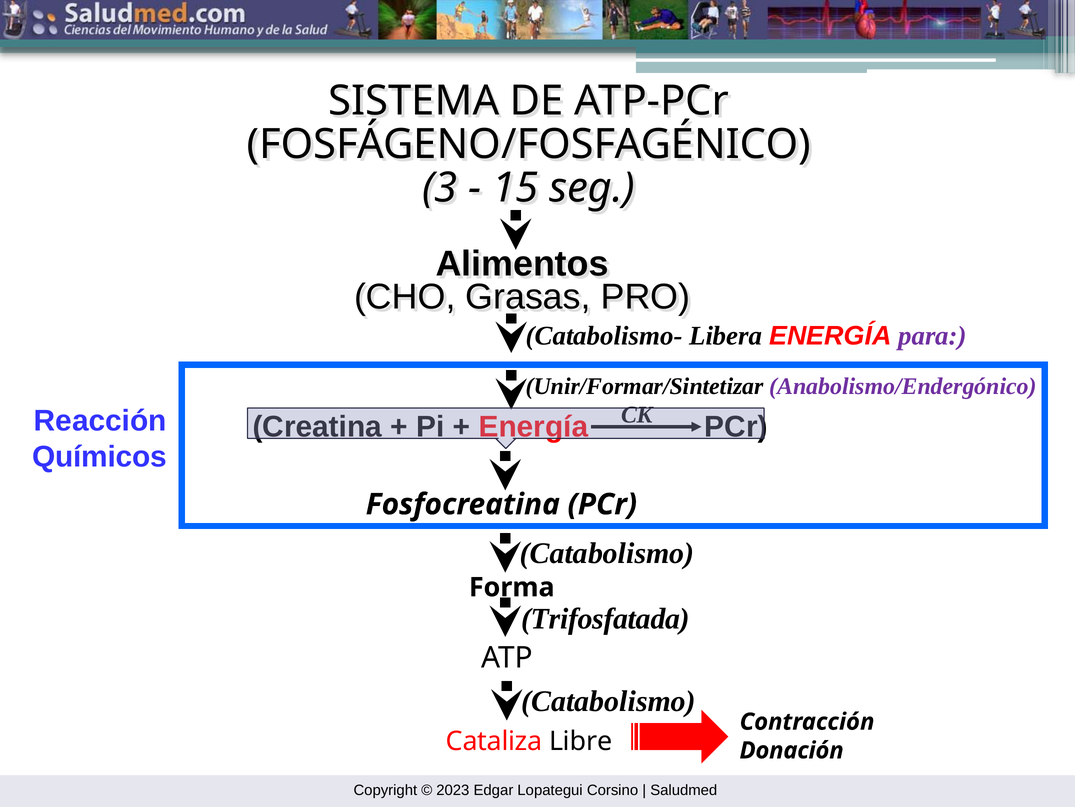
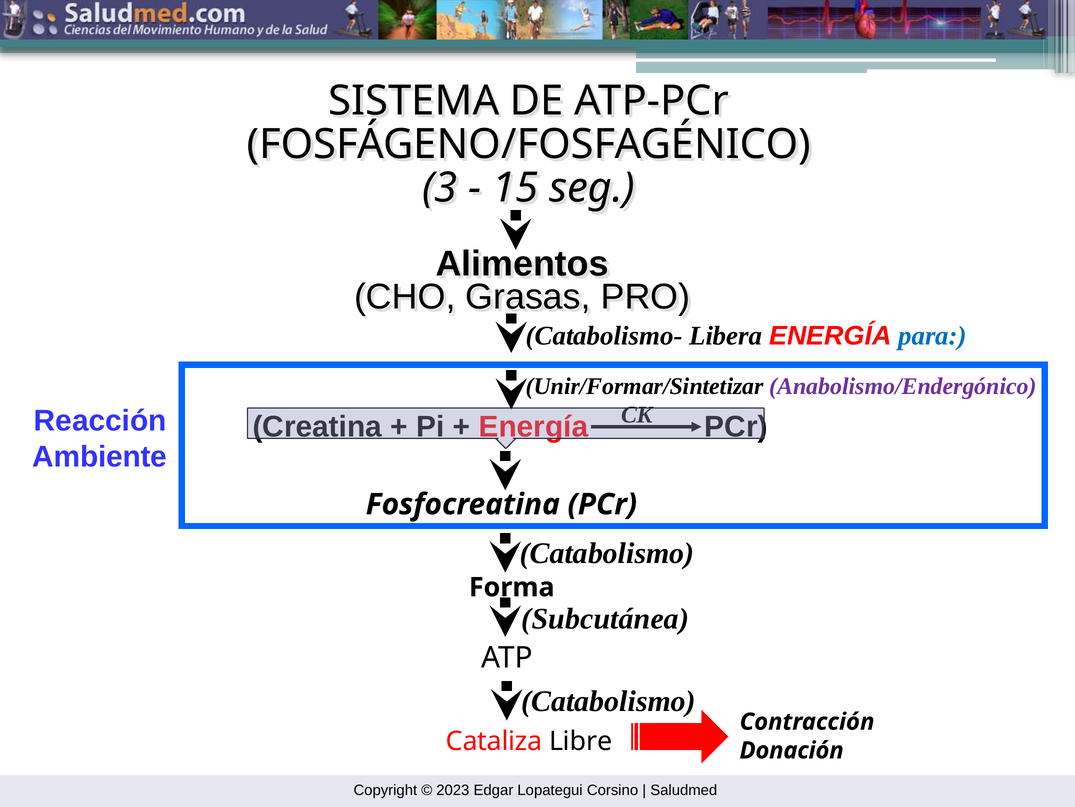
para colour: purple -> blue
Químicos: Químicos -> Ambiente
Trifosfatada: Trifosfatada -> Subcutánea
